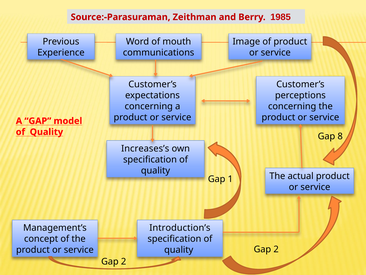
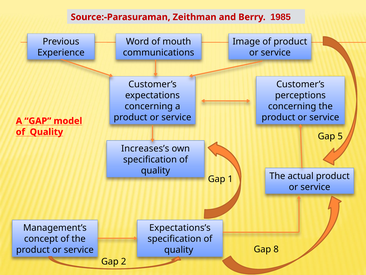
8: 8 -> 5
Introduction’s: Introduction’s -> Expectations’s
2 at (276, 249): 2 -> 8
